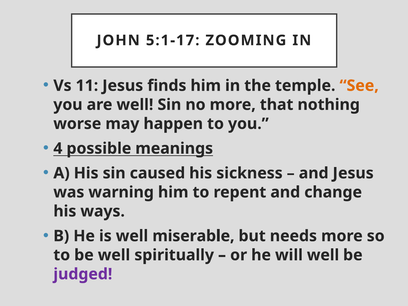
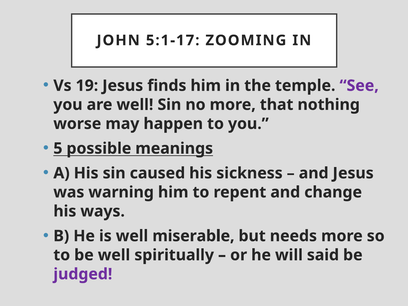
11: 11 -> 19
See colour: orange -> purple
4: 4 -> 5
will well: well -> said
